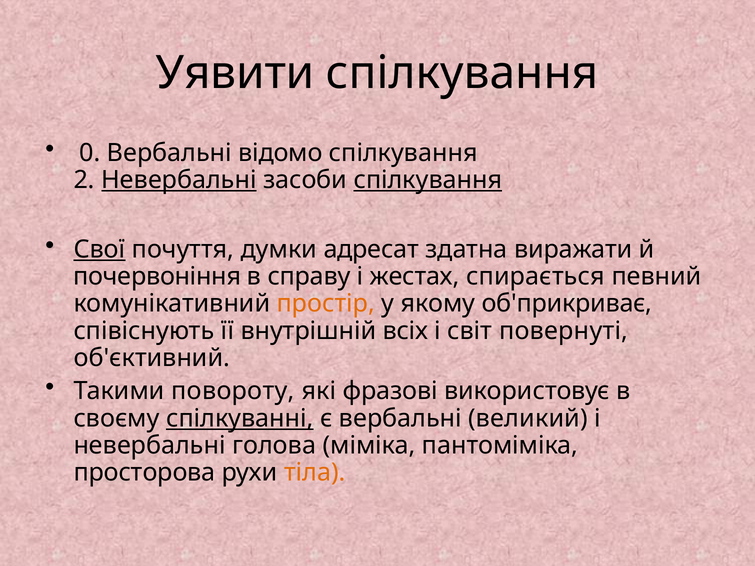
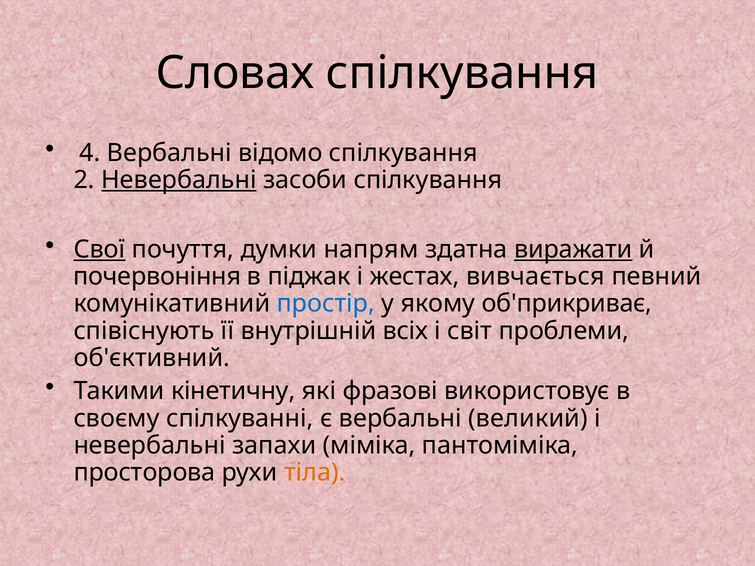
Уявити: Уявити -> Словах
0: 0 -> 4
спілкування at (428, 180) underline: present -> none
адресат: адресат -> напрям
виражати underline: none -> present
справу: справу -> піджак
спирається: спирається -> вивчається
простір colour: orange -> blue
повернуті: повернуті -> проблеми
повороту: повороту -> кінетичну
спілкуванні underline: present -> none
голова: голова -> запахи
